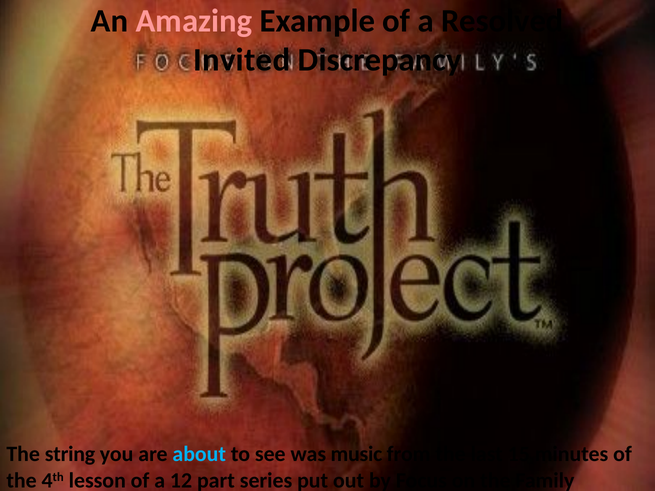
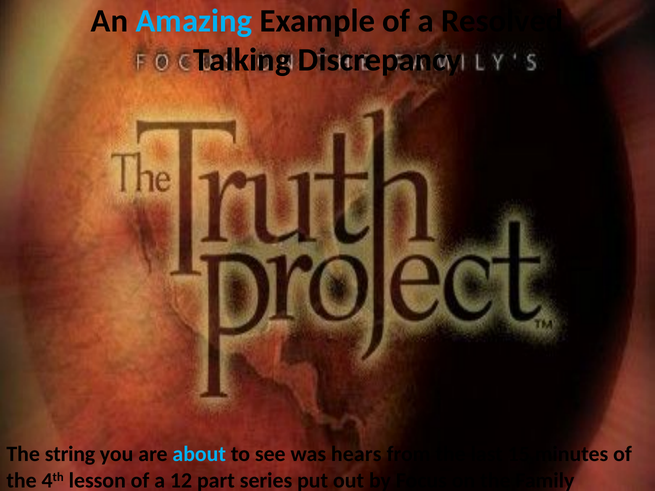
Amazing colour: pink -> light blue
Invited: Invited -> Talking
music: music -> hears
